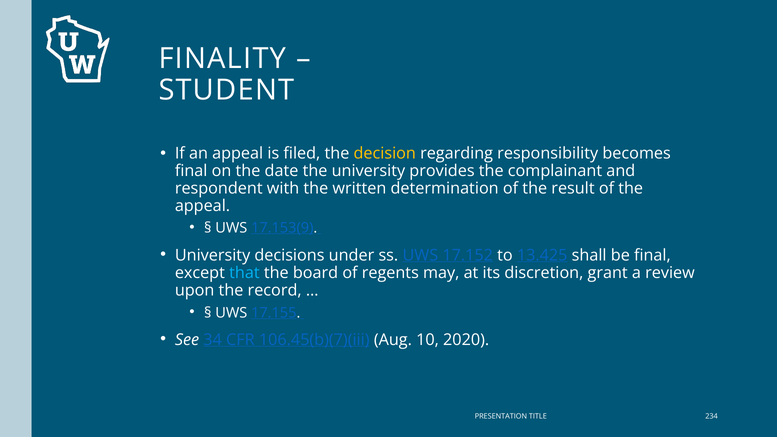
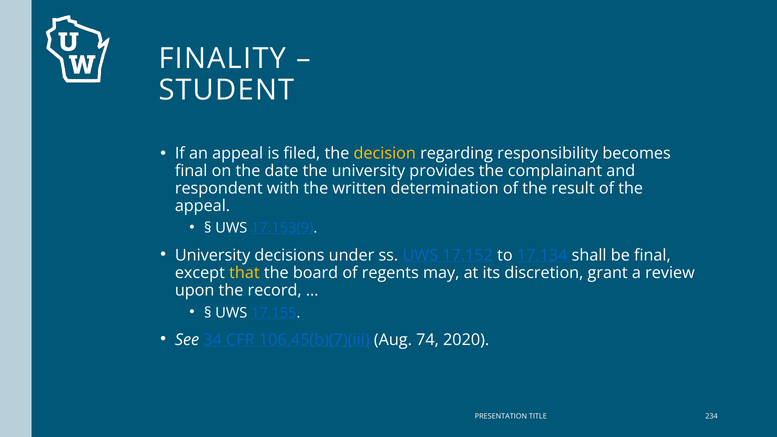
13.425: 13.425 -> 17.134
that colour: light blue -> yellow
10: 10 -> 74
